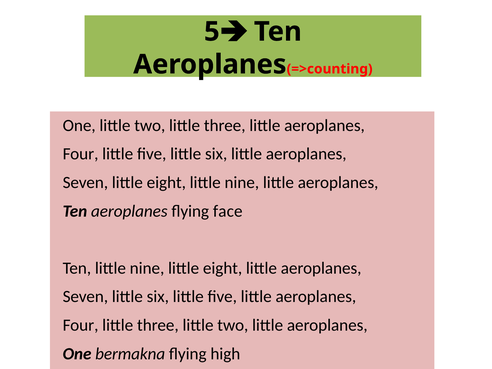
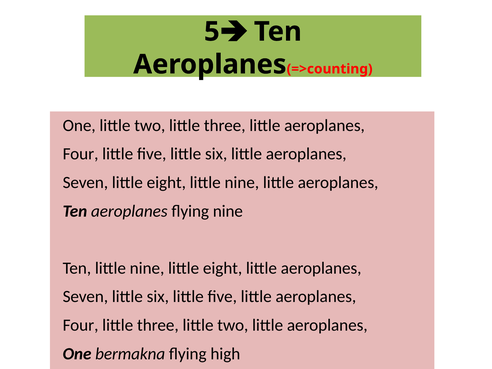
flying face: face -> nine
